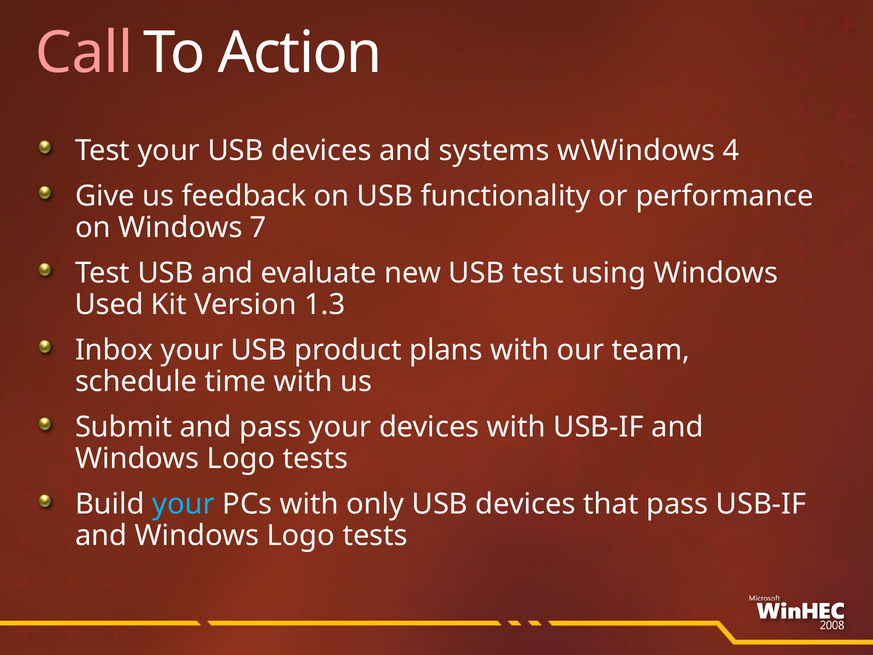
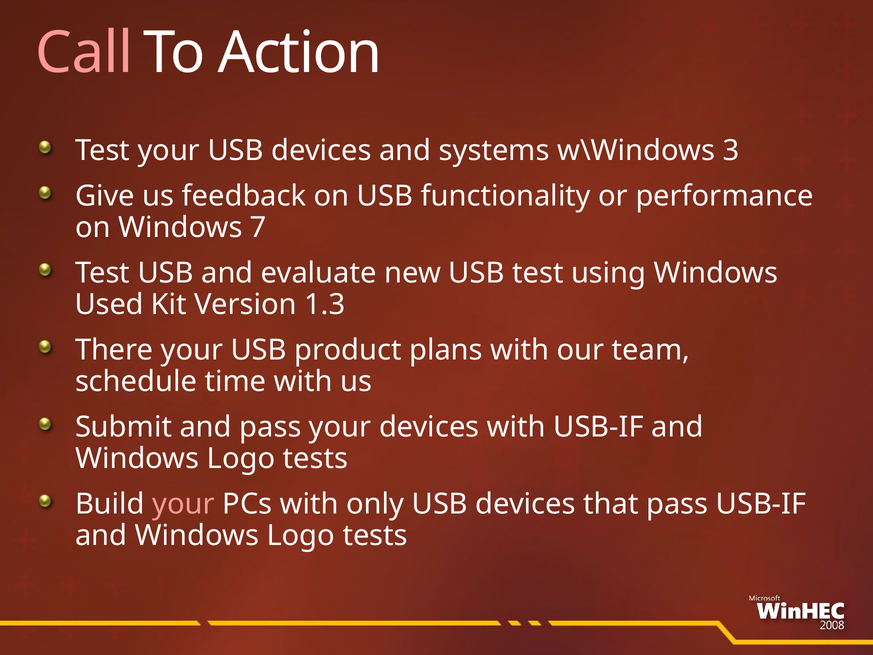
4: 4 -> 3
Inbox: Inbox -> There
your at (184, 504) colour: light blue -> pink
